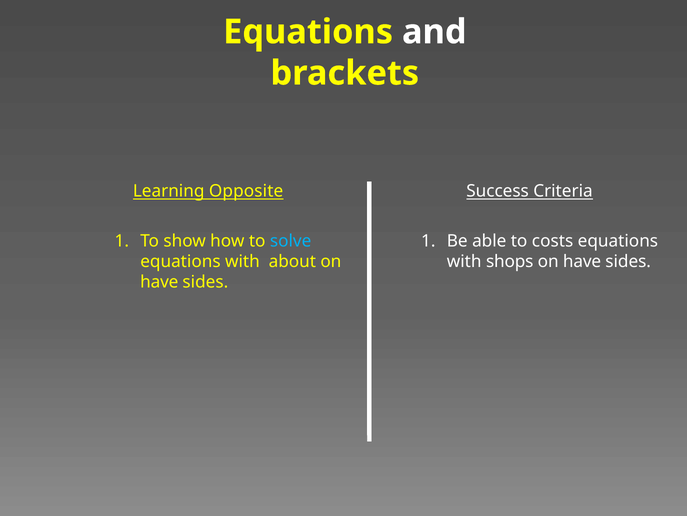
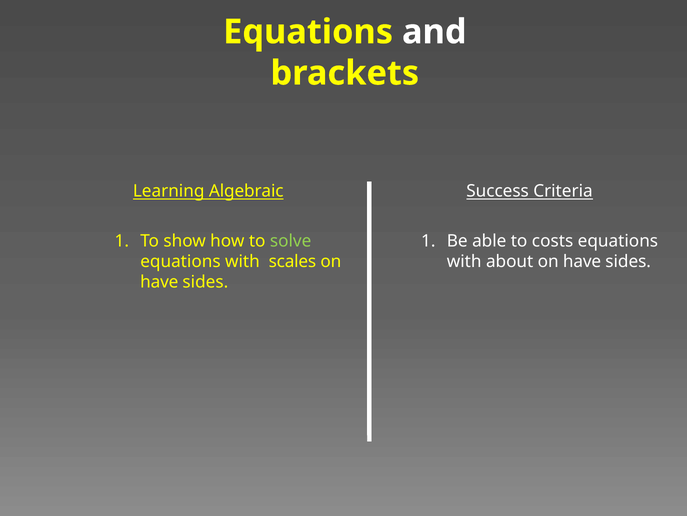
Opposite: Opposite -> Algebraic
solve colour: light blue -> light green
about: about -> scales
shops: shops -> about
